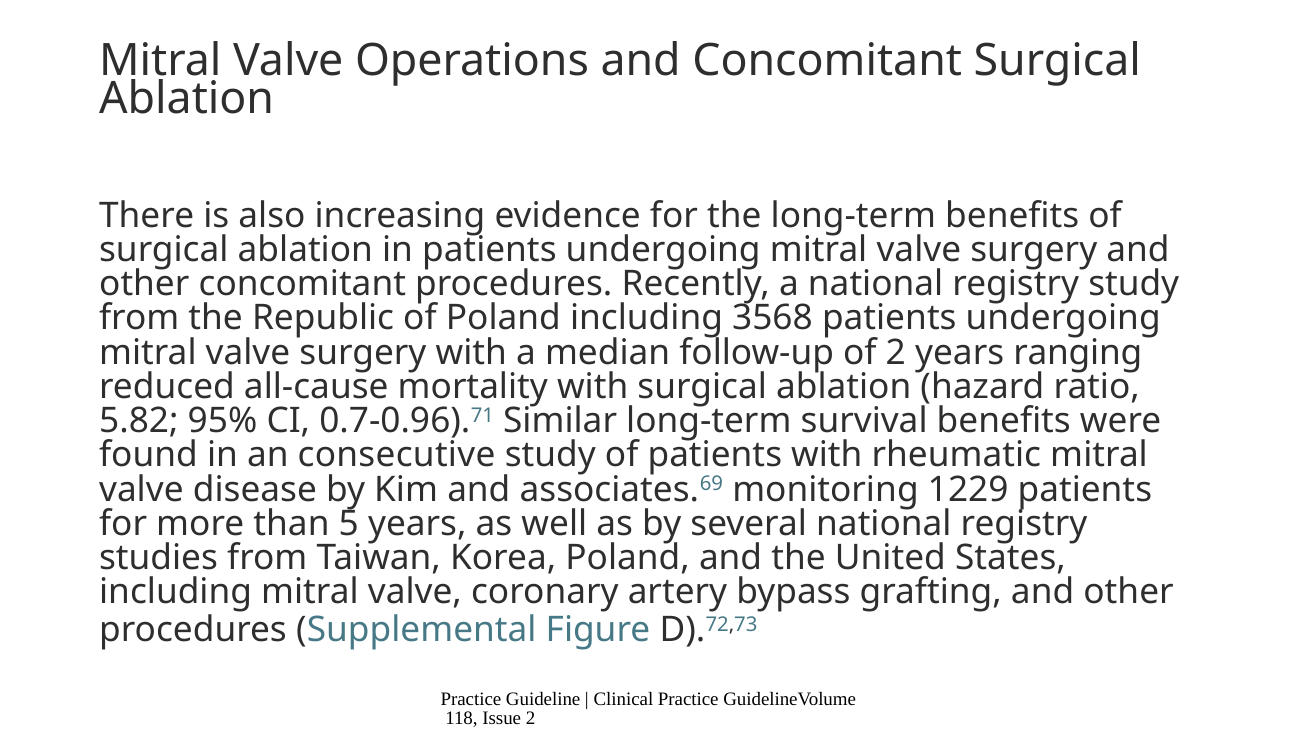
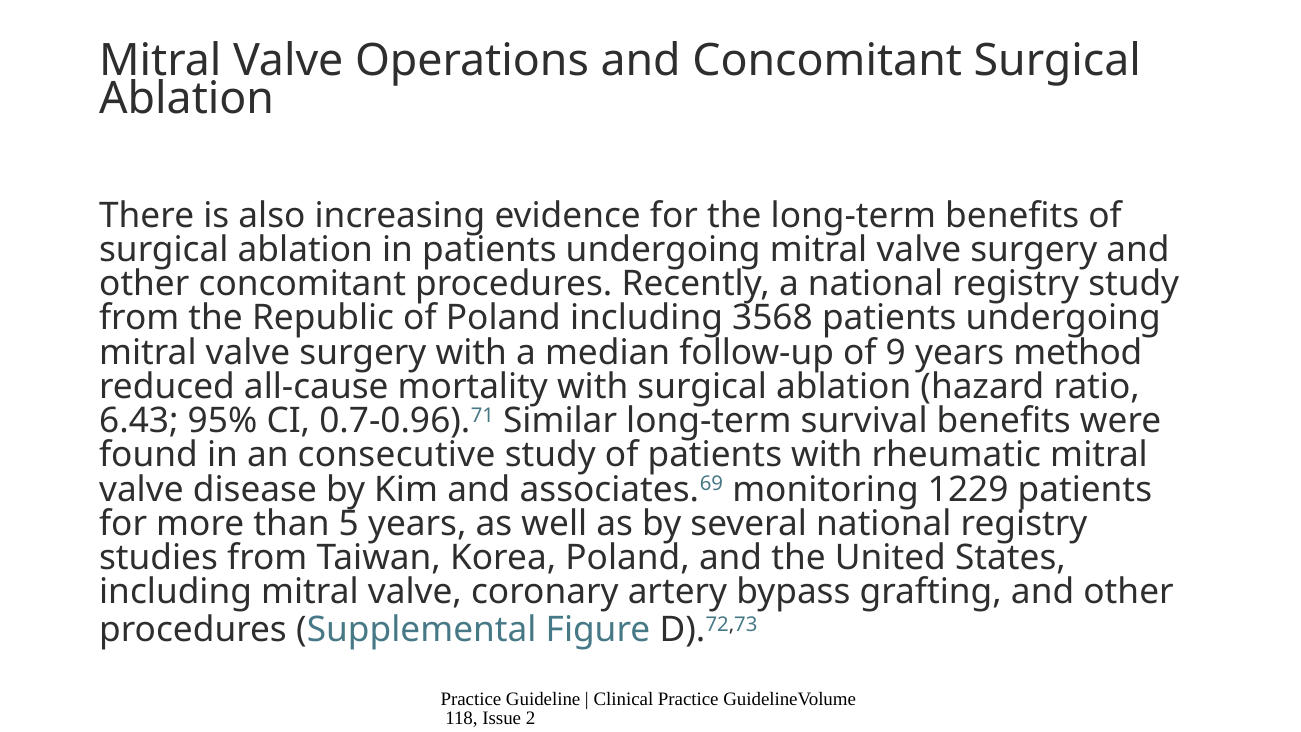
of 2: 2 -> 9
ranging: ranging -> method
5.82: 5.82 -> 6.43
